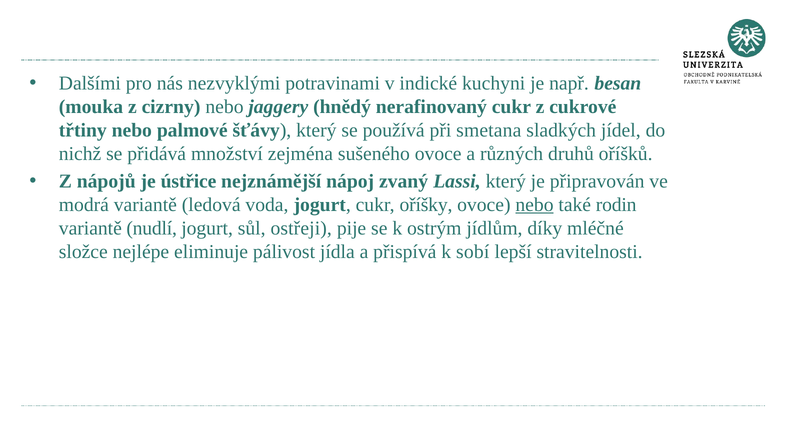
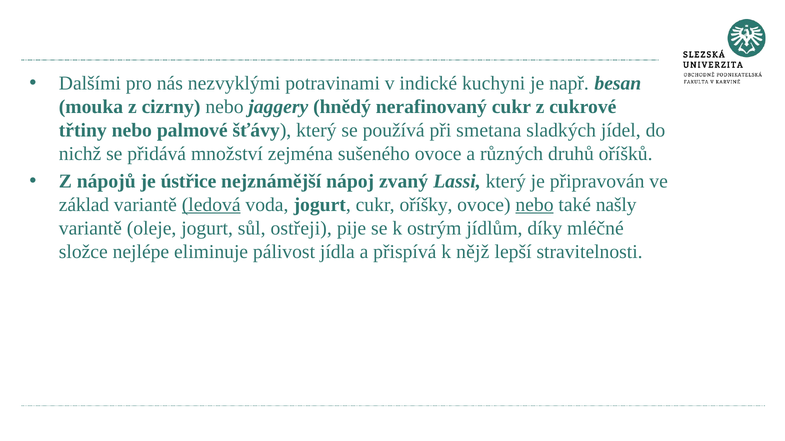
modrá: modrá -> základ
ledová underline: none -> present
rodin: rodin -> našly
nudlí: nudlí -> oleje
sobí: sobí -> nějž
